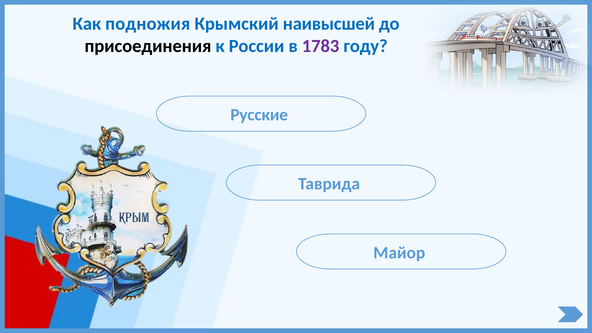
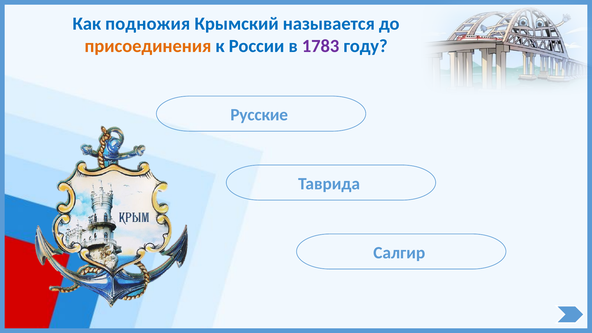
наивысшей: наивысшей -> называется
присоединения colour: black -> orange
Майор: Майор -> Салгир
